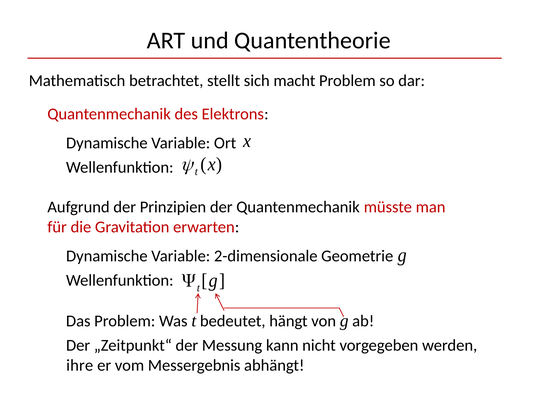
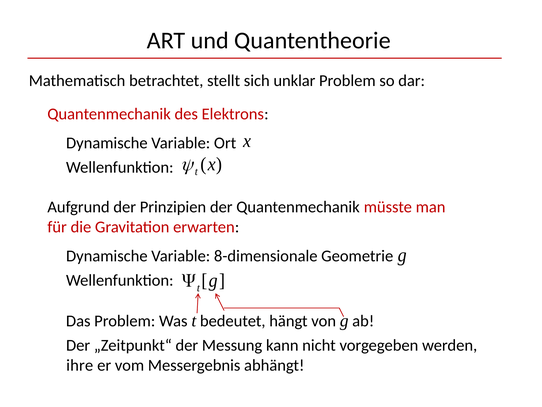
macht: macht -> unklar
2-dimensionale: 2-dimensionale -> 8-dimensionale
